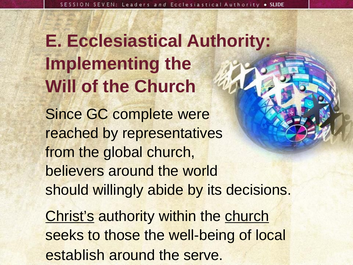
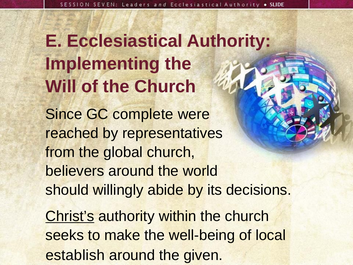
church at (247, 216) underline: present -> none
those: those -> make
serve: serve -> given
